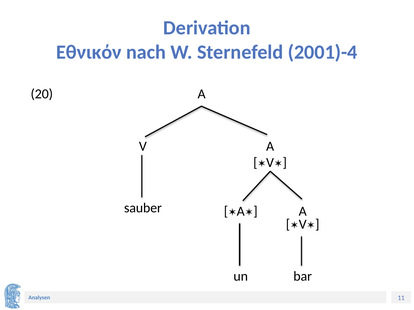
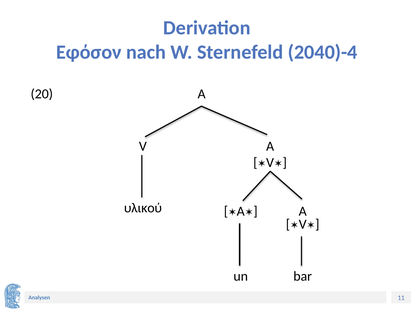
Εθνικόν: Εθνικόν -> Εφόσον
2001)-4: 2001)-4 -> 2040)-4
sauber: sauber -> υλικού
